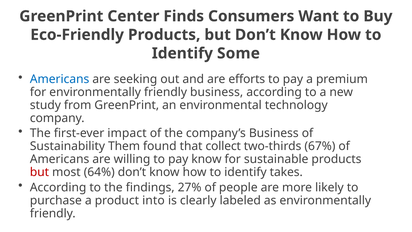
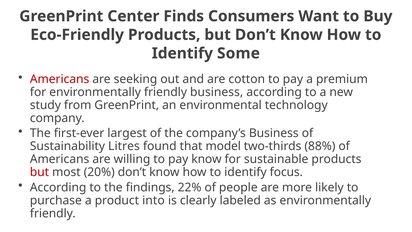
Americans at (60, 79) colour: blue -> red
efforts: efforts -> cotton
impact: impact -> largest
Them: Them -> Litres
collect: collect -> model
67%: 67% -> 88%
64%: 64% -> 20%
takes: takes -> focus
27%: 27% -> 22%
